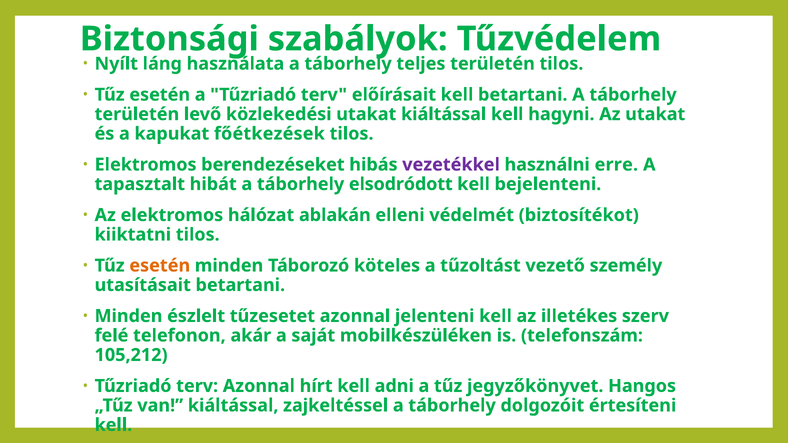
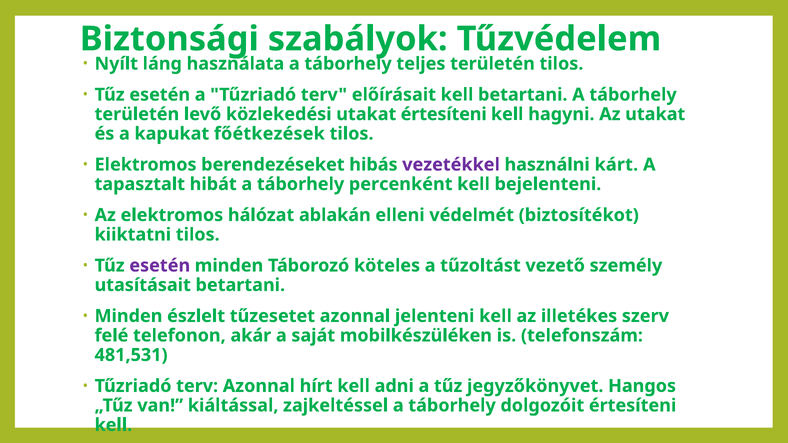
utakat kiáltással: kiáltással -> értesíteni
erre: erre -> kárt
elsodródott: elsodródott -> percenként
esetén at (160, 266) colour: orange -> purple
105,212: 105,212 -> 481,531
